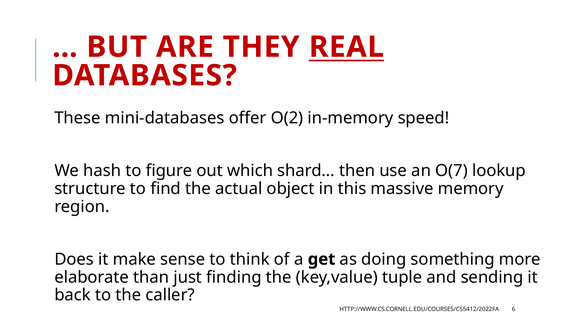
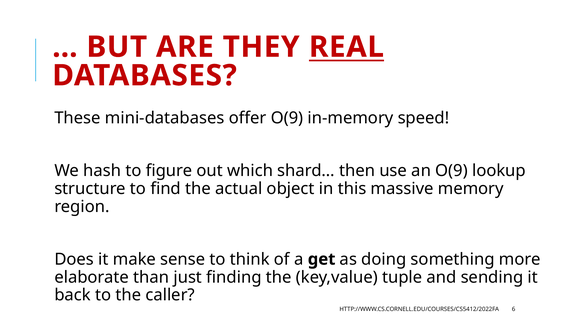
offer O(2: O(2 -> O(9
an O(7: O(7 -> O(9
